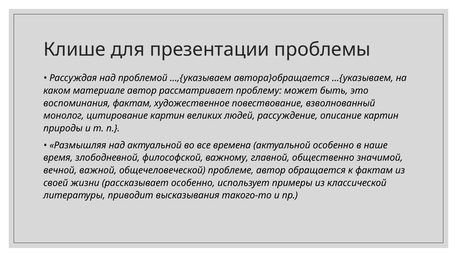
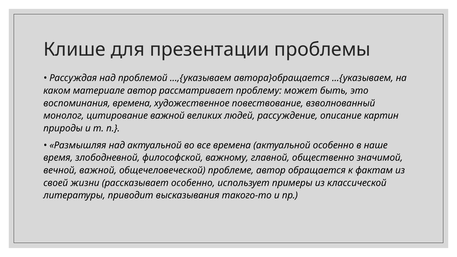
воспоминания фактам: фактам -> времена
цитирование картин: картин -> важной
